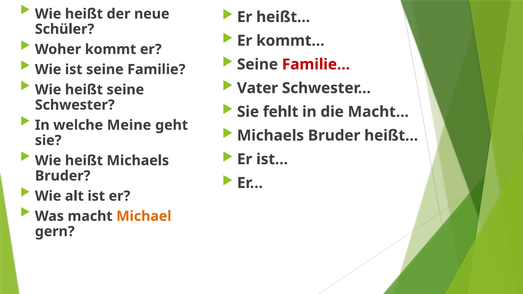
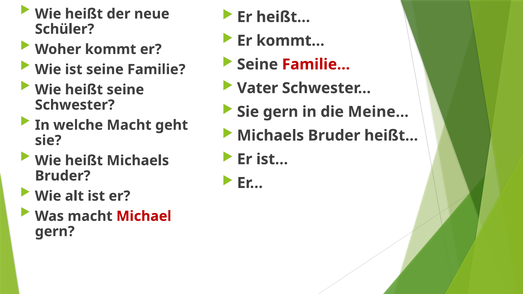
Sie fehlt: fehlt -> gern
Macht…: Macht… -> Meine…
welche Meine: Meine -> Macht
Michael colour: orange -> red
